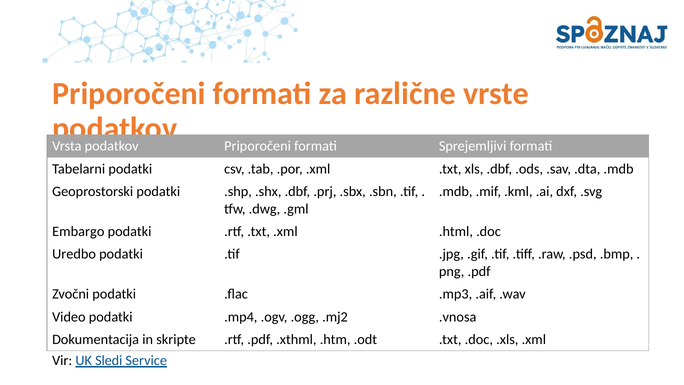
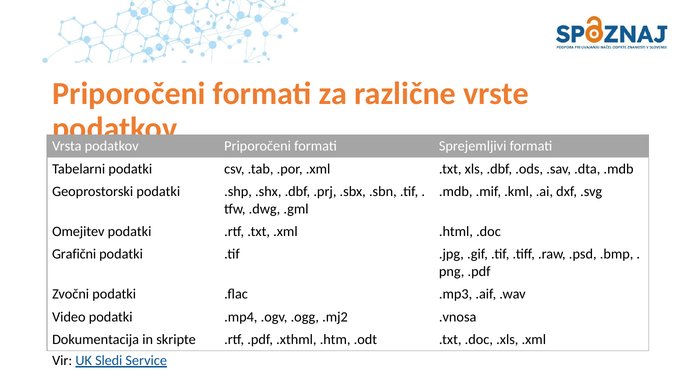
Embargo: Embargo -> Omejitev
Uredbo: Uredbo -> Grafični
